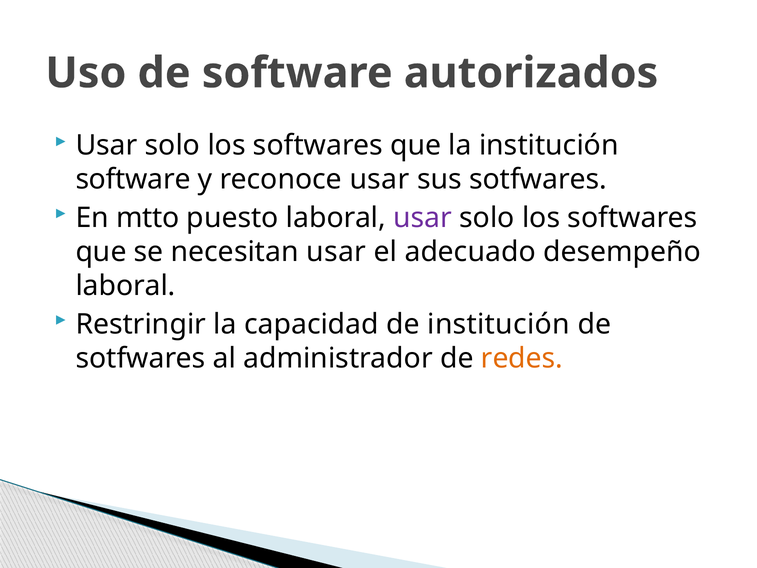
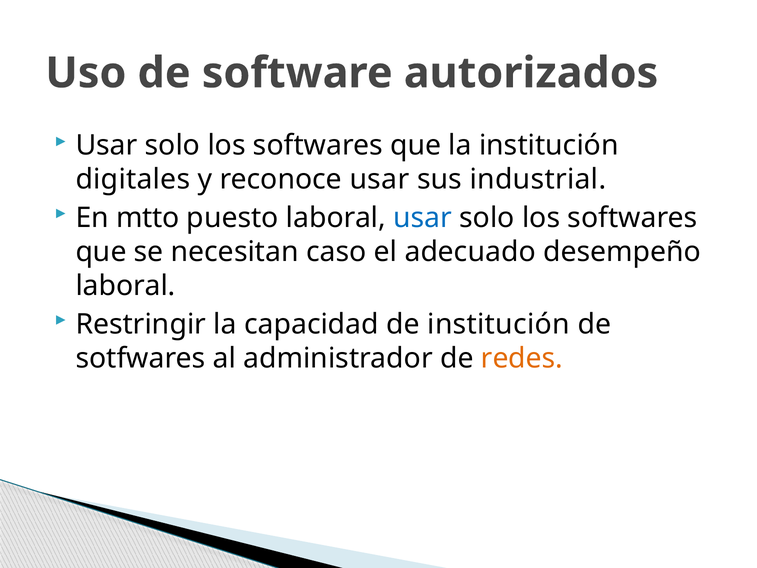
software at (133, 179): software -> digitales
sus sotfwares: sotfwares -> industrial
usar at (423, 218) colour: purple -> blue
necesitan usar: usar -> caso
